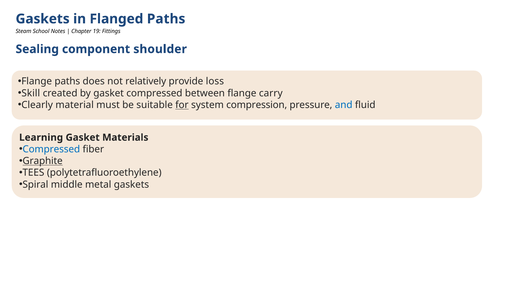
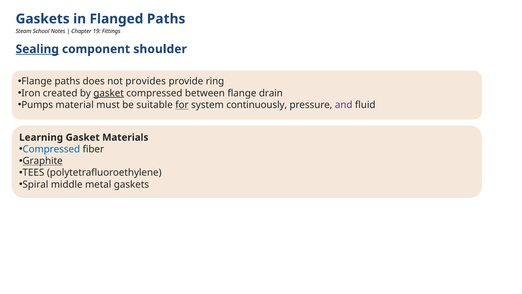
Sealing underline: none -> present
relatively: relatively -> provides
loss: loss -> ring
Skill: Skill -> Iron
gasket at (109, 93) underline: none -> present
carry: carry -> drain
Clearly: Clearly -> Pumps
compression: compression -> continuously
and colour: blue -> purple
